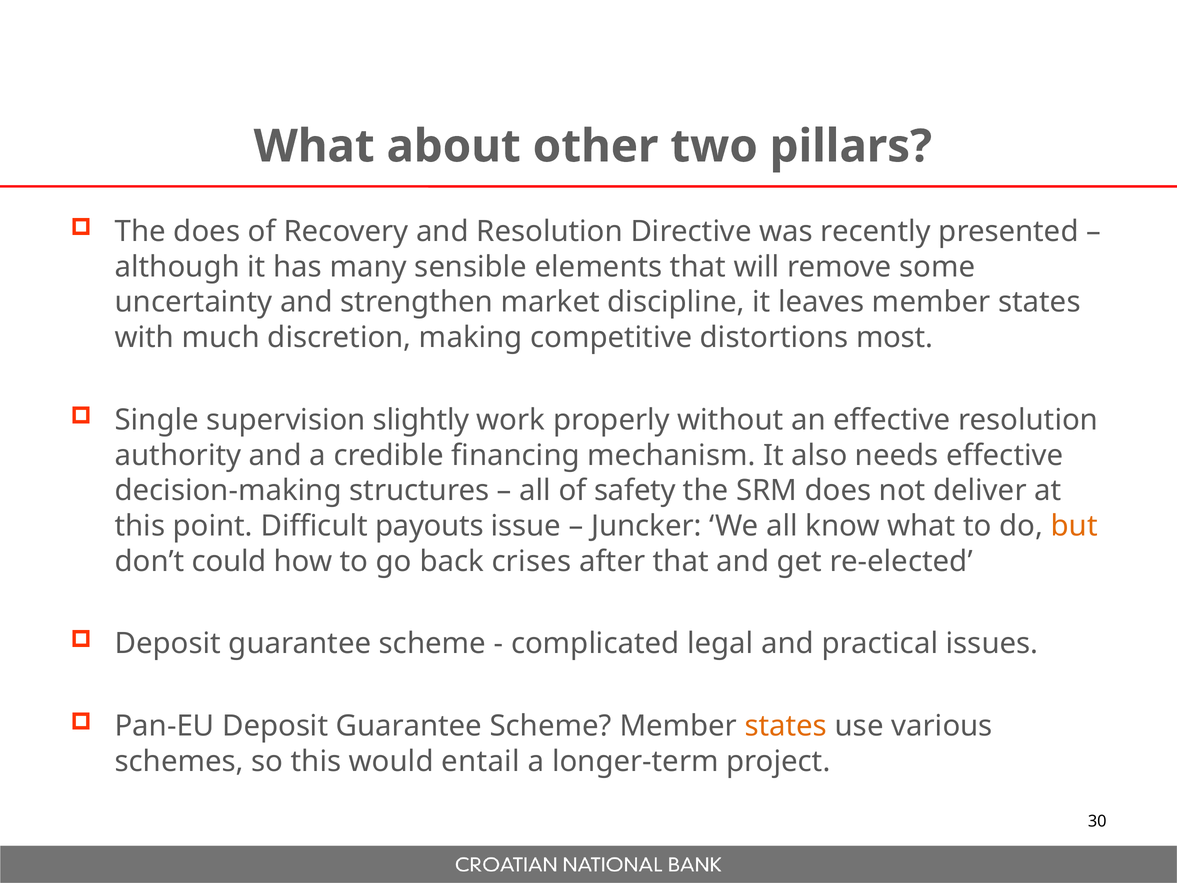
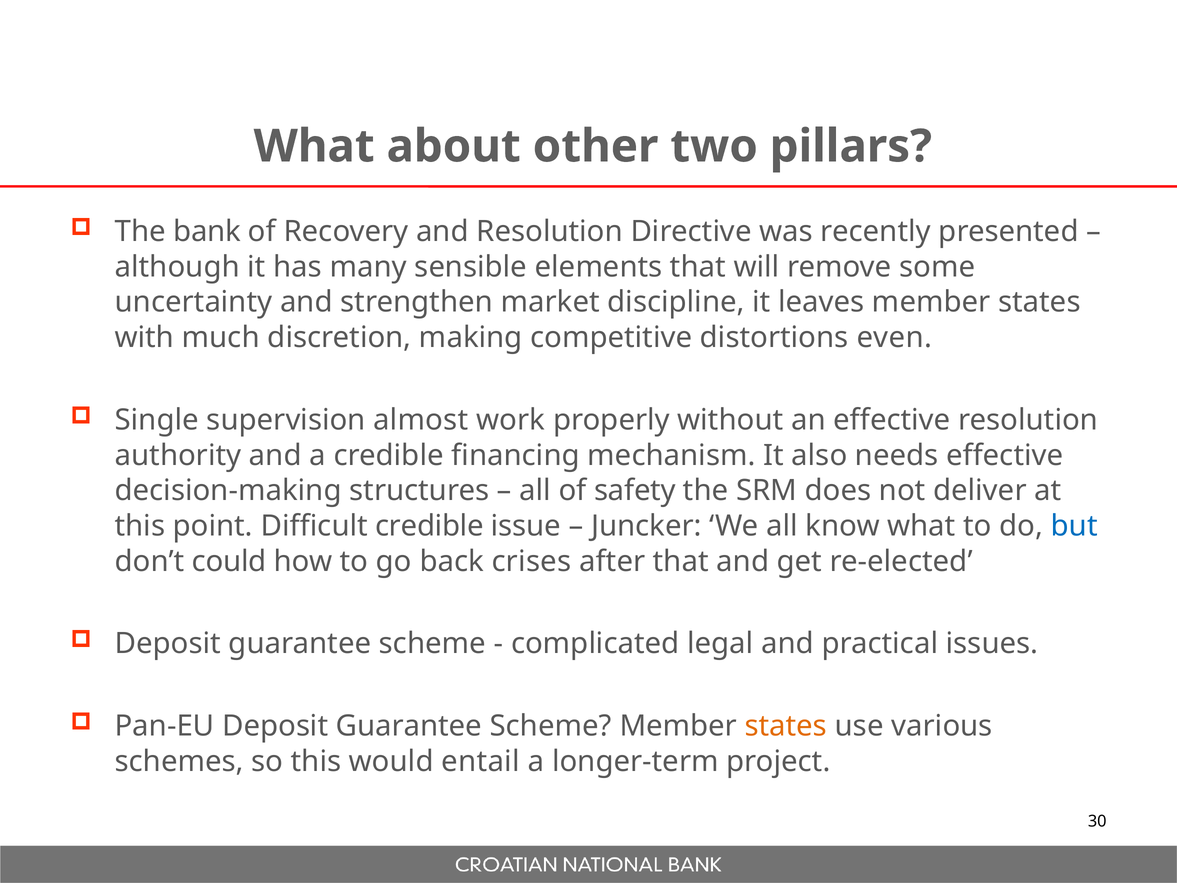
The does: does -> bank
most: most -> even
slightly: slightly -> almost
Difficult payouts: payouts -> credible
but colour: orange -> blue
